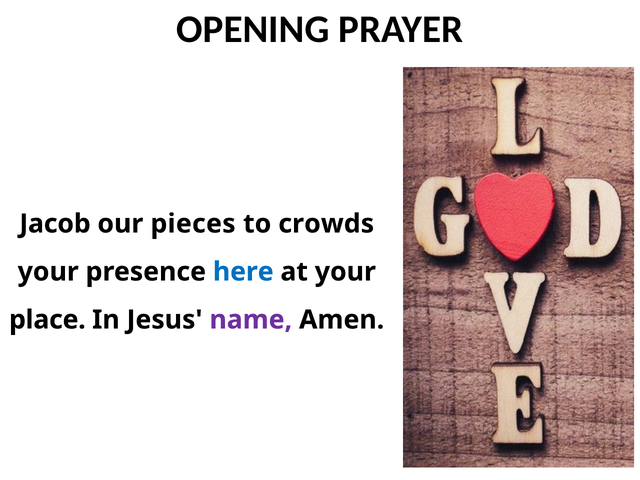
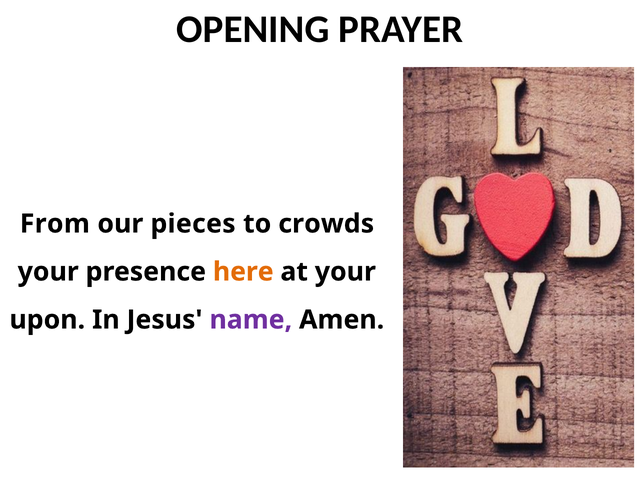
Jacob: Jacob -> From
here colour: blue -> orange
place: place -> upon
